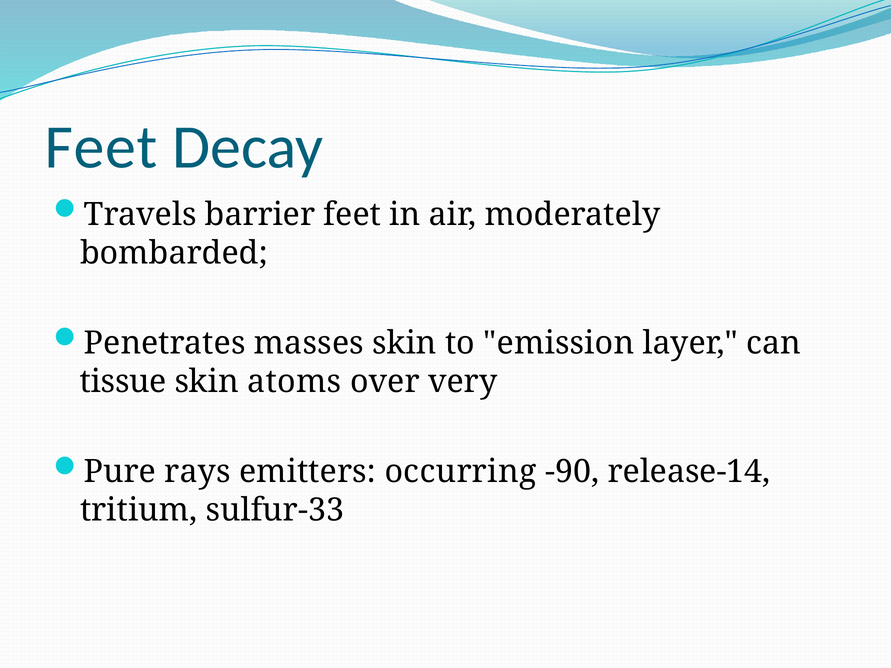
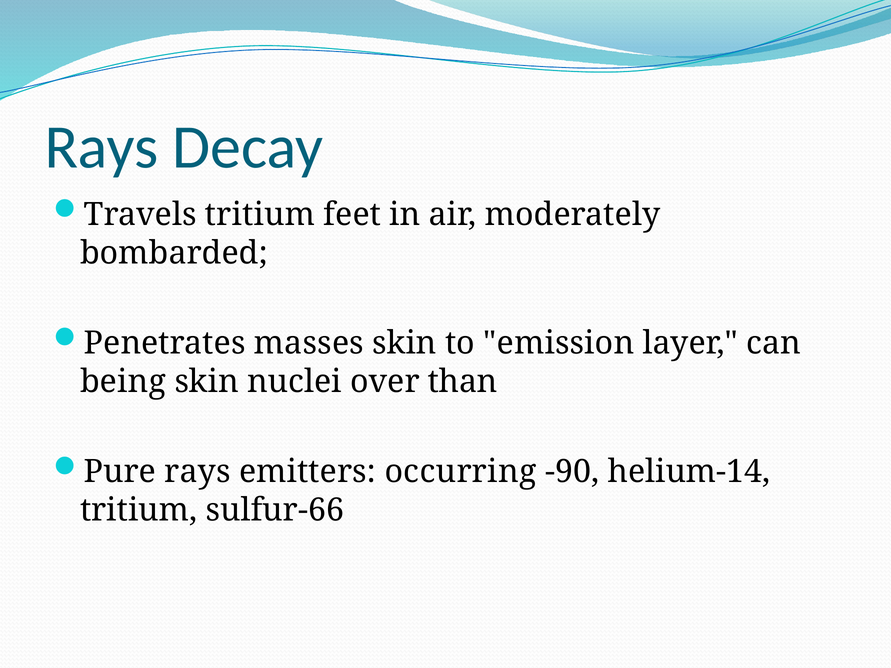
Feet at (101, 147): Feet -> Rays
Travels barrier: barrier -> tritium
tissue: tissue -> being
atoms: atoms -> nuclei
very: very -> than
release-14: release-14 -> helium-14
sulfur-33: sulfur-33 -> sulfur-66
